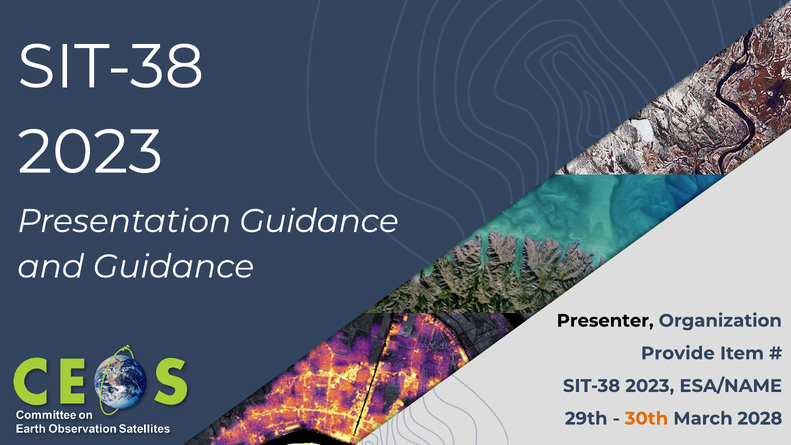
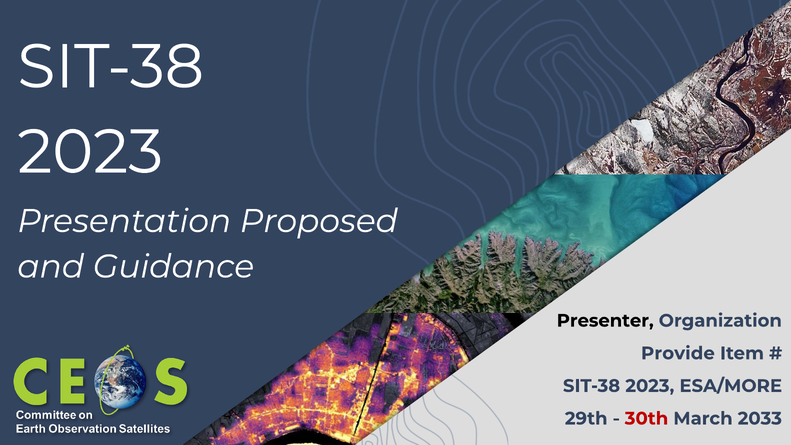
Presentation Guidance: Guidance -> Proposed
ESA/NAME: ESA/NAME -> ESA/MORE
30th colour: orange -> red
2028: 2028 -> 2033
